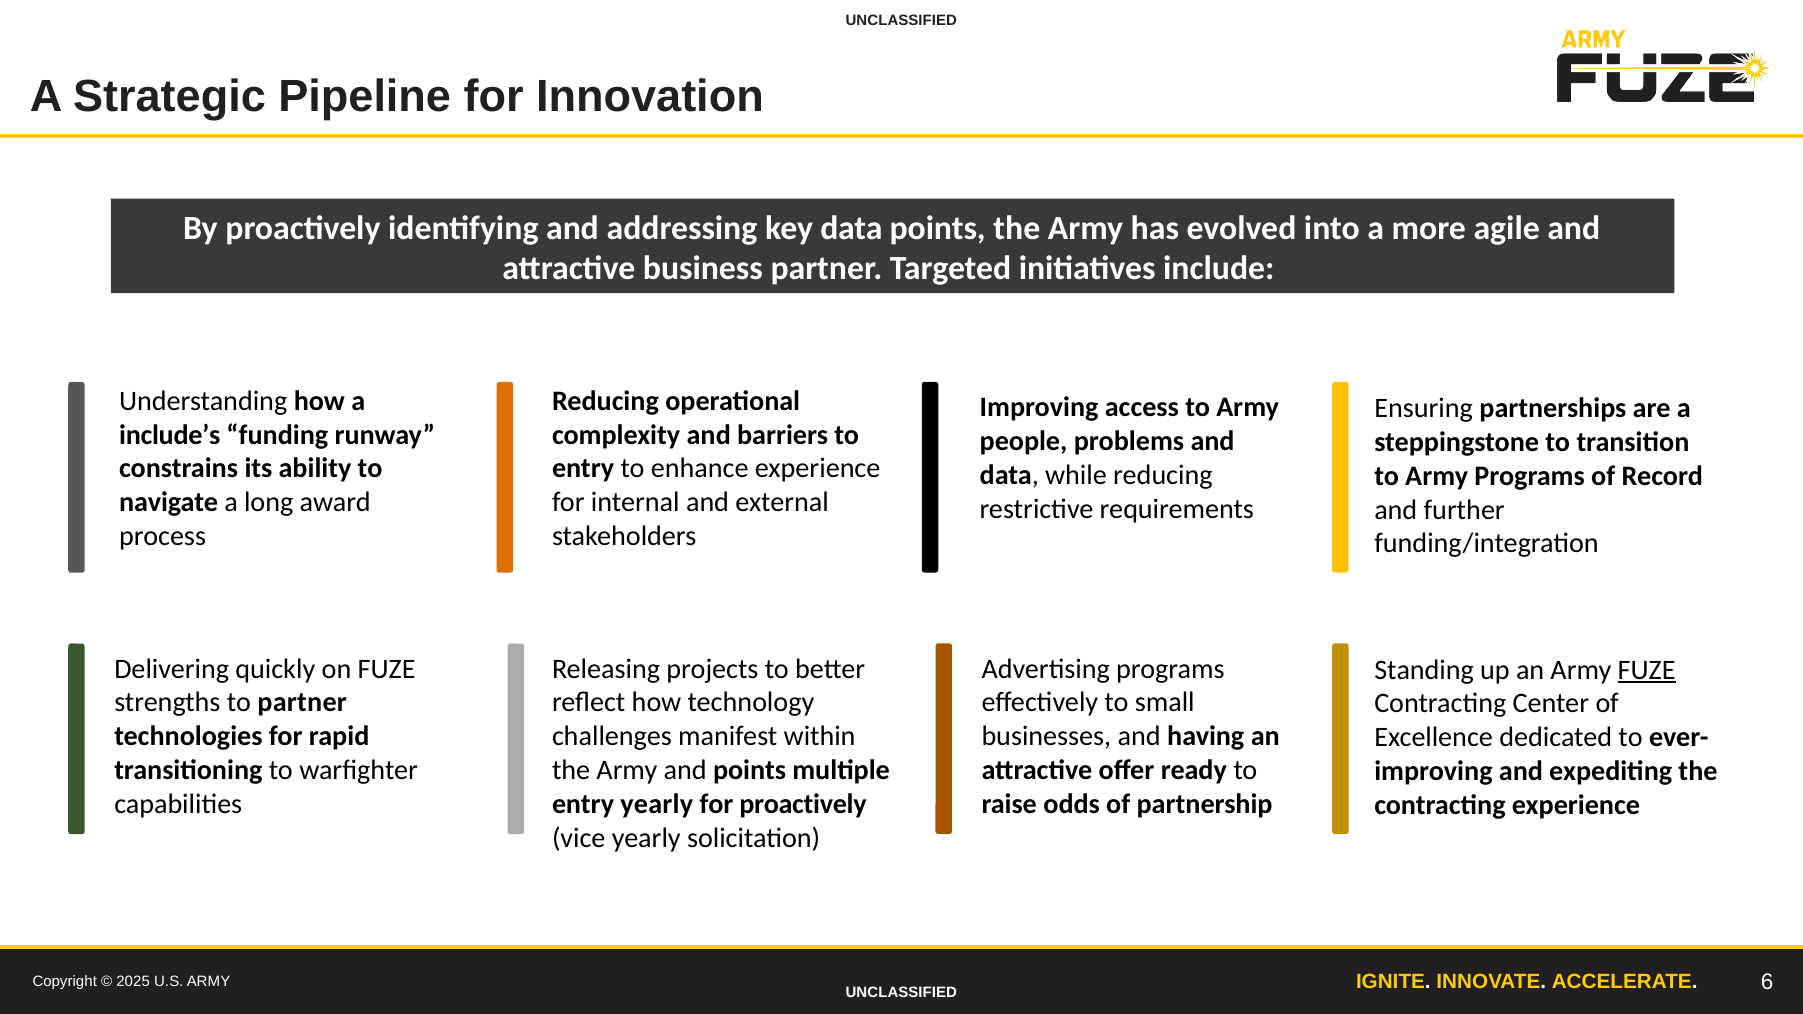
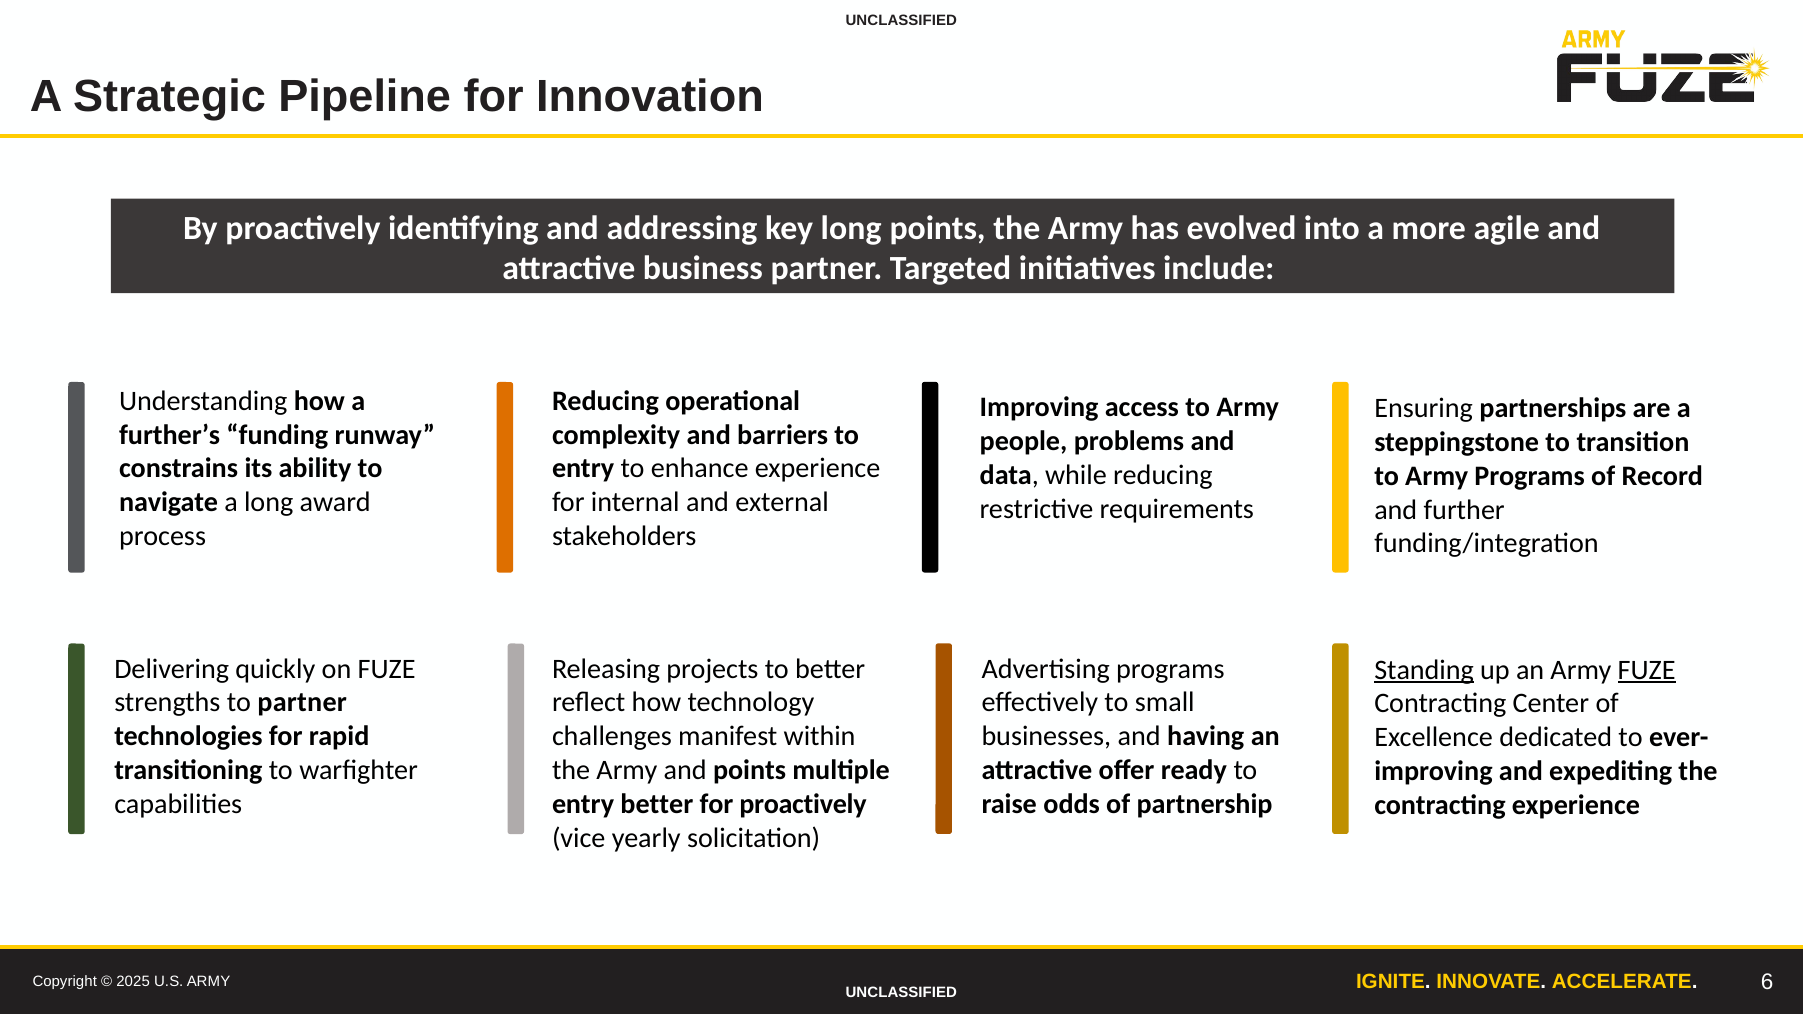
key data: data -> long
include’s: include’s -> further’s
Standing underline: none -> present
entry yearly: yearly -> better
